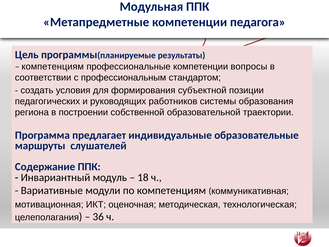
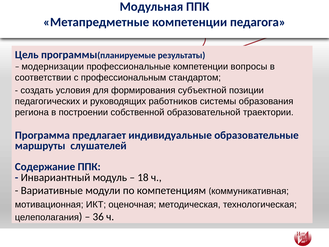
компетенциям at (53, 67): компетенциям -> модернизации
